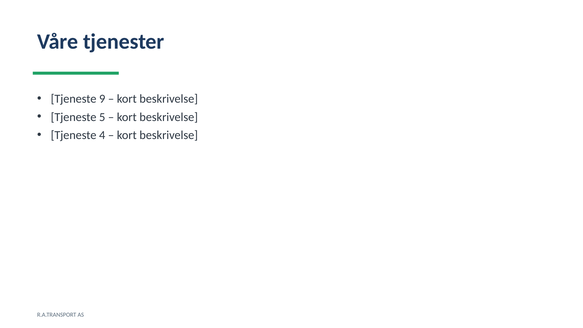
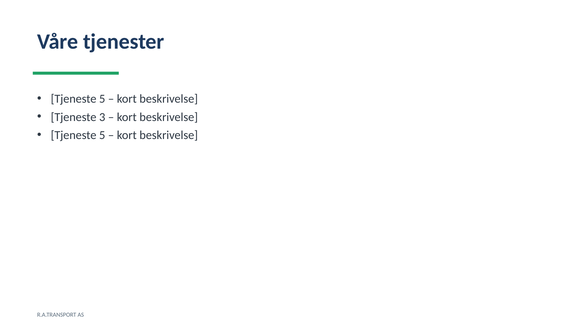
9 at (102, 99): 9 -> 5
5: 5 -> 3
4 at (102, 135): 4 -> 5
